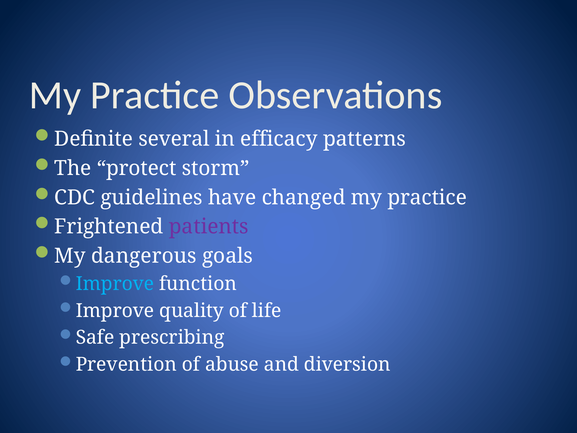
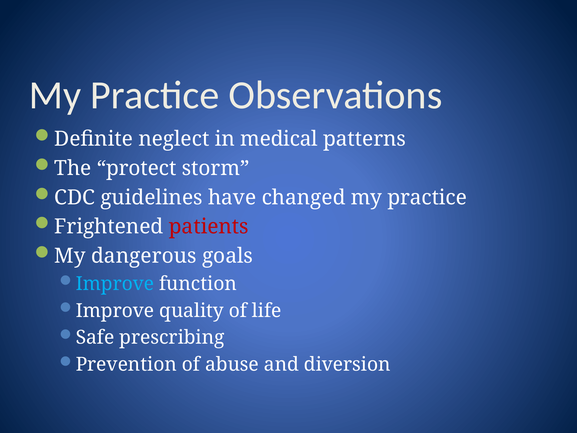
several: several -> neglect
efficacy: efficacy -> medical
patients colour: purple -> red
